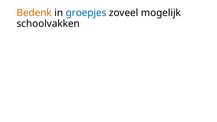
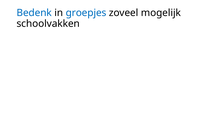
Bedenk colour: orange -> blue
